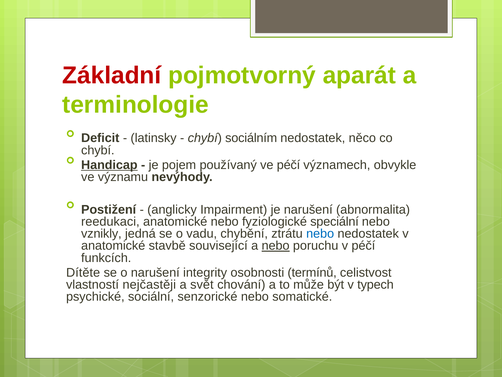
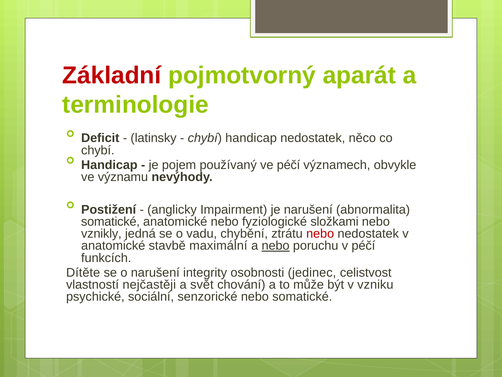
chybí sociálním: sociálním -> handicap
Handicap at (109, 165) underline: present -> none
reedukaci at (110, 221): reedukaci -> somatické
speciální: speciální -> složkami
nebo at (320, 233) colour: blue -> red
související: související -> maximální
termínů: termínů -> jedinec
typech: typech -> vzniku
